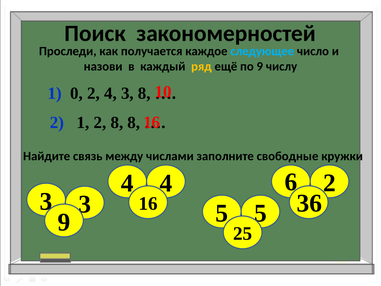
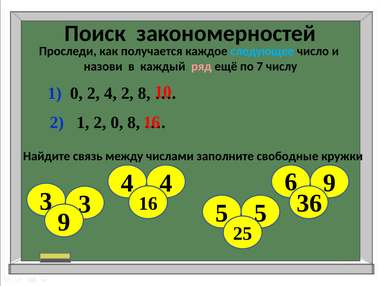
ряд colour: yellow -> pink
по 9: 9 -> 7
4 3: 3 -> 2
2 8: 8 -> 0
6 2: 2 -> 9
